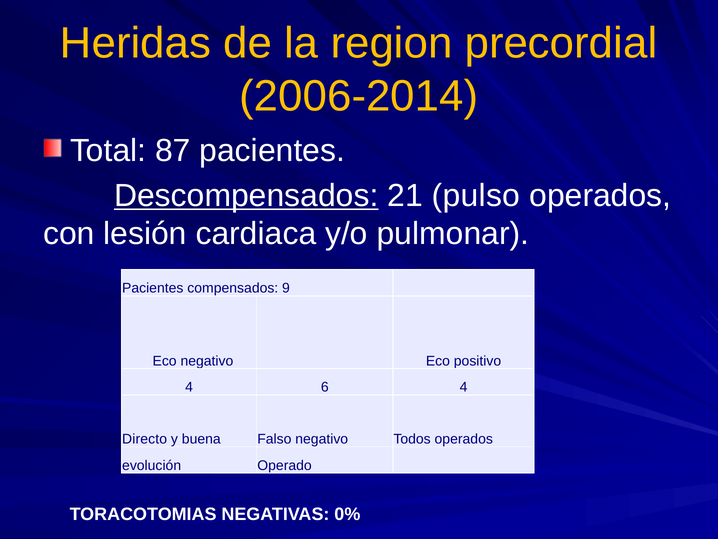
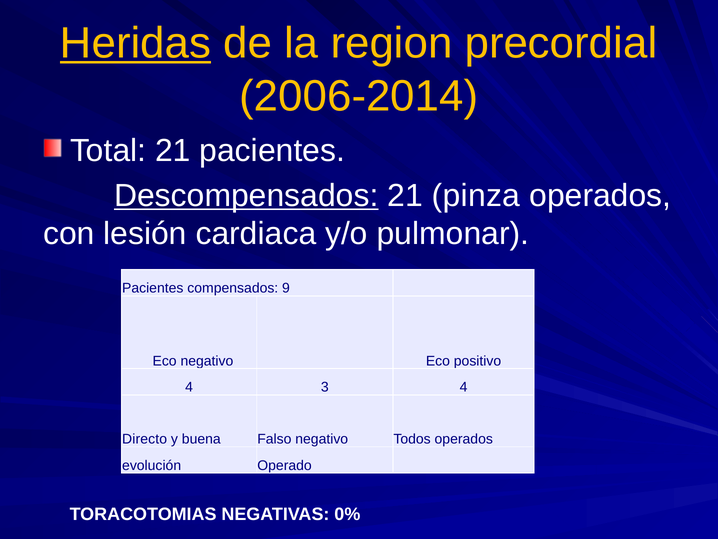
Heridas underline: none -> present
Total 87: 87 -> 21
pulso: pulso -> pinza
6: 6 -> 3
